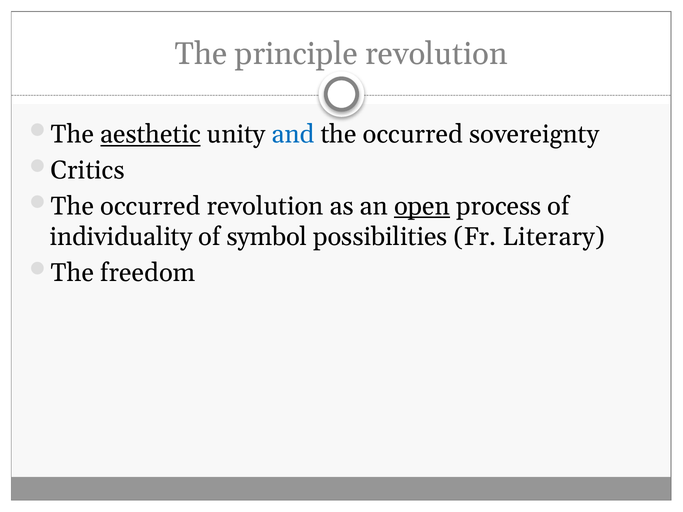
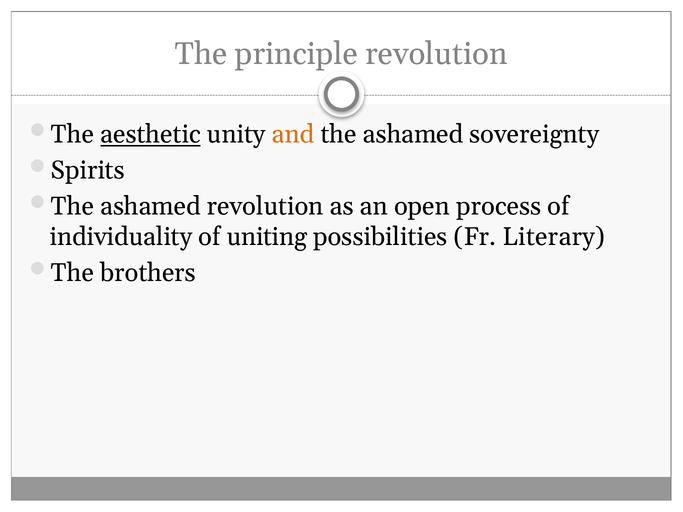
and colour: blue -> orange
occurred at (413, 135): occurred -> ashamed
Critics: Critics -> Spirits
occurred at (150, 206): occurred -> ashamed
open underline: present -> none
symbol: symbol -> uniting
freedom: freedom -> brothers
